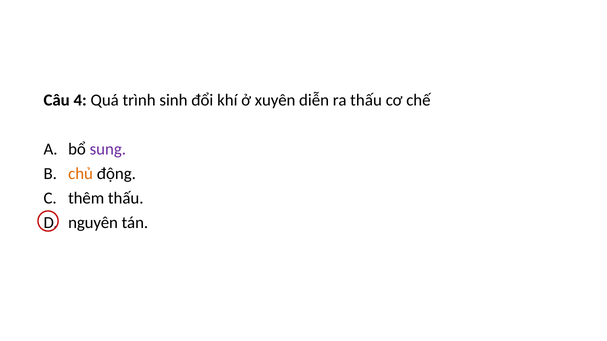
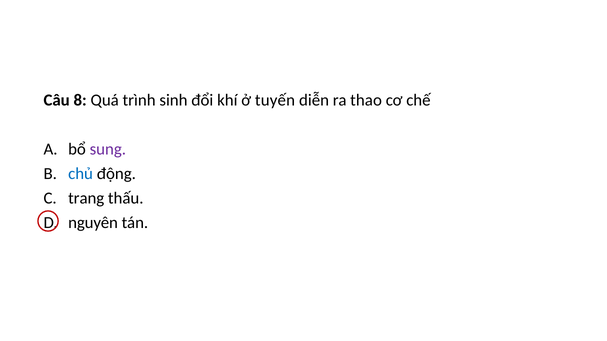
4: 4 -> 8
xuyên: xuyên -> tuyến
ra thấu: thấu -> thao
chủ colour: orange -> blue
thêm: thêm -> trang
